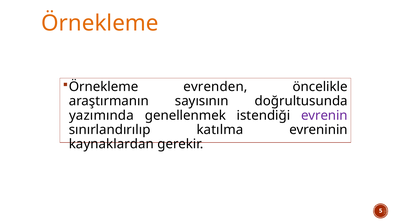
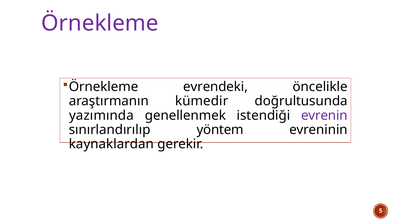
Örnekleme at (100, 23) colour: orange -> purple
evrenden: evrenden -> evrendeki
sayısının: sayısının -> kümedir
katılma: katılma -> yöntem
